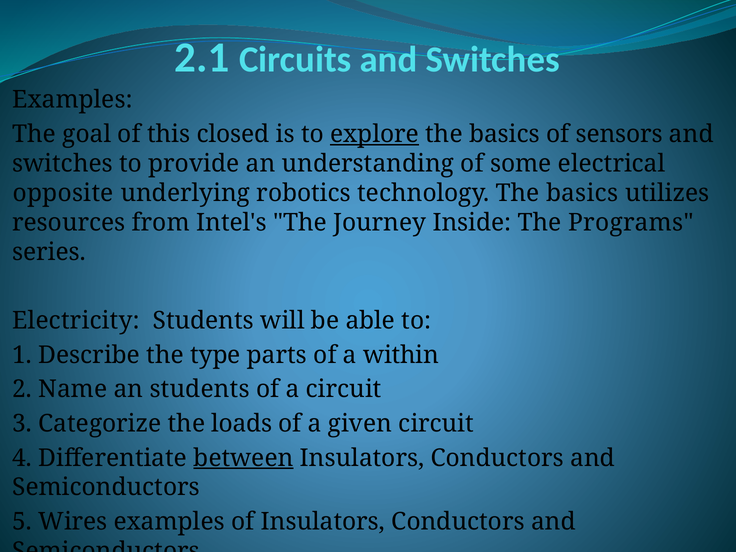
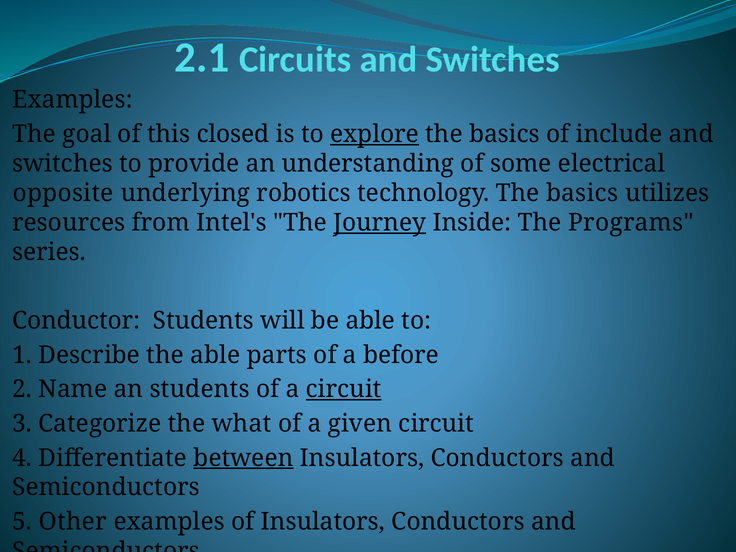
sensors: sensors -> include
Journey underline: none -> present
Electricity: Electricity -> Conductor
the type: type -> able
within: within -> before
circuit at (344, 389) underline: none -> present
loads: loads -> what
Wires: Wires -> Other
